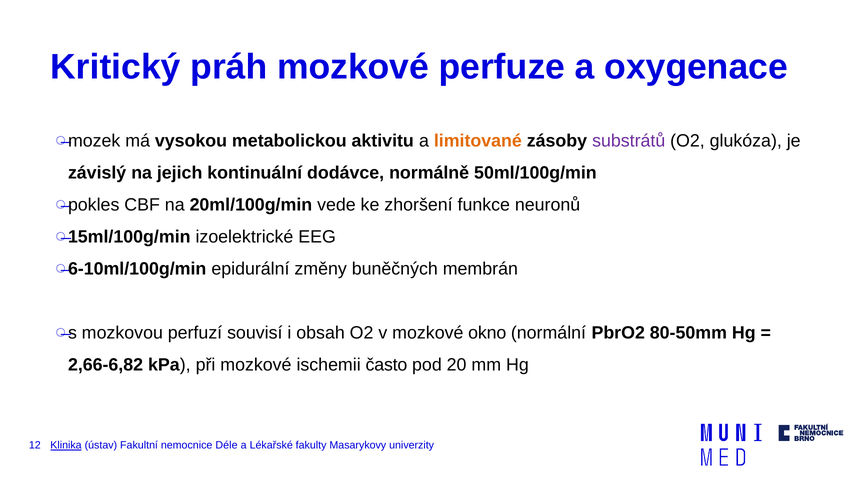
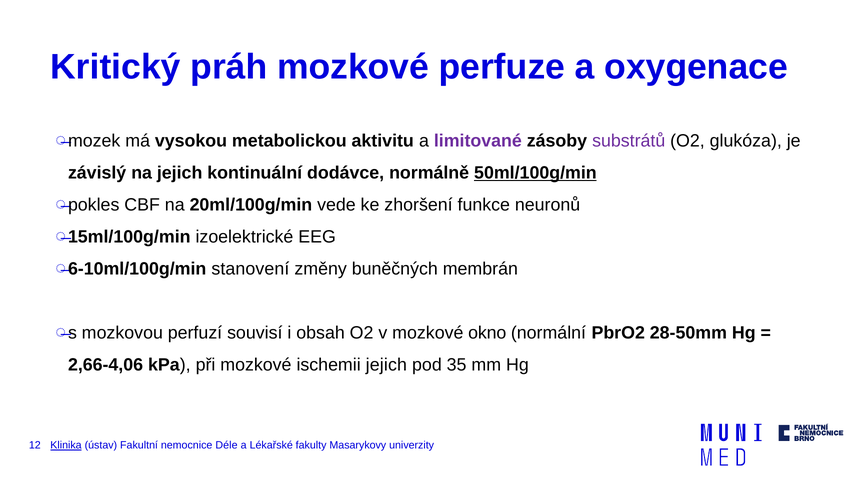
limitované colour: orange -> purple
50ml/100g/min underline: none -> present
epidurální: epidurální -> stanovení
80-50mm: 80-50mm -> 28-50mm
2,66-6,82: 2,66-6,82 -> 2,66-4,06
ischemii často: často -> jejich
20: 20 -> 35
